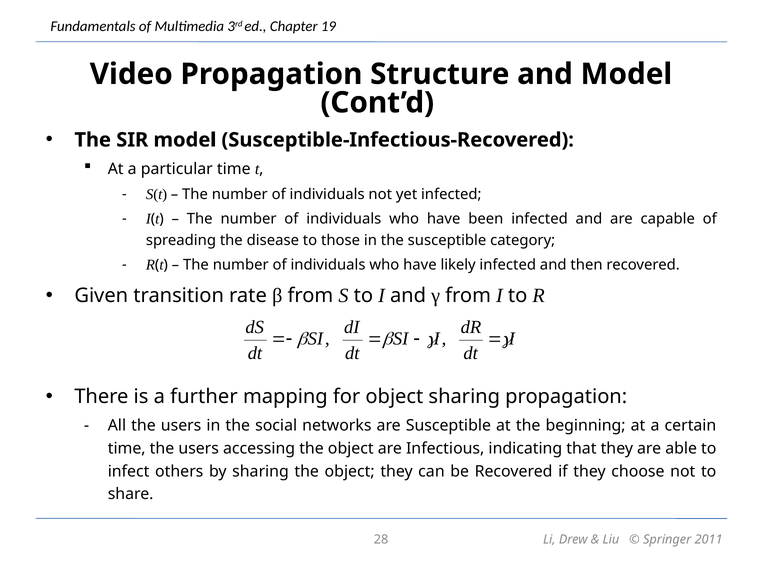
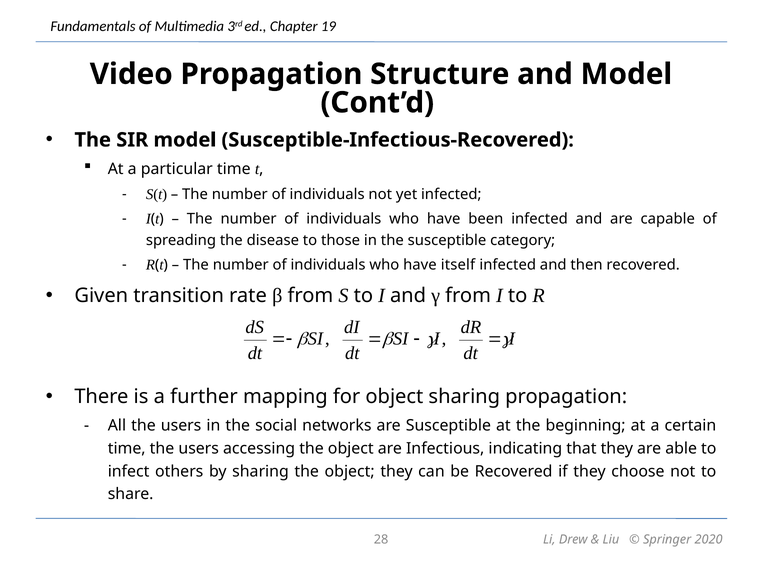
likely: likely -> itself
2011: 2011 -> 2020
